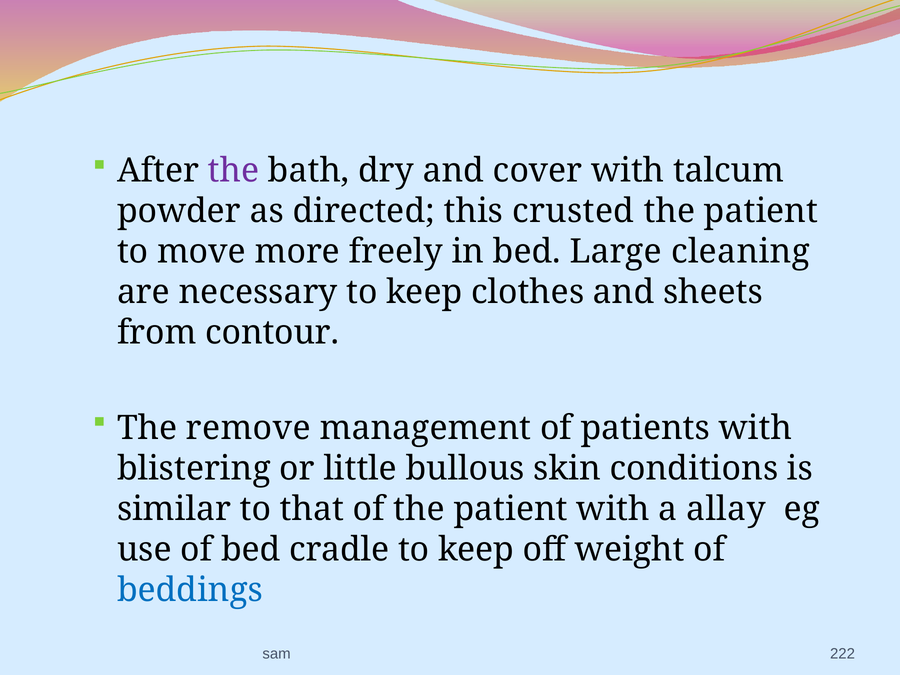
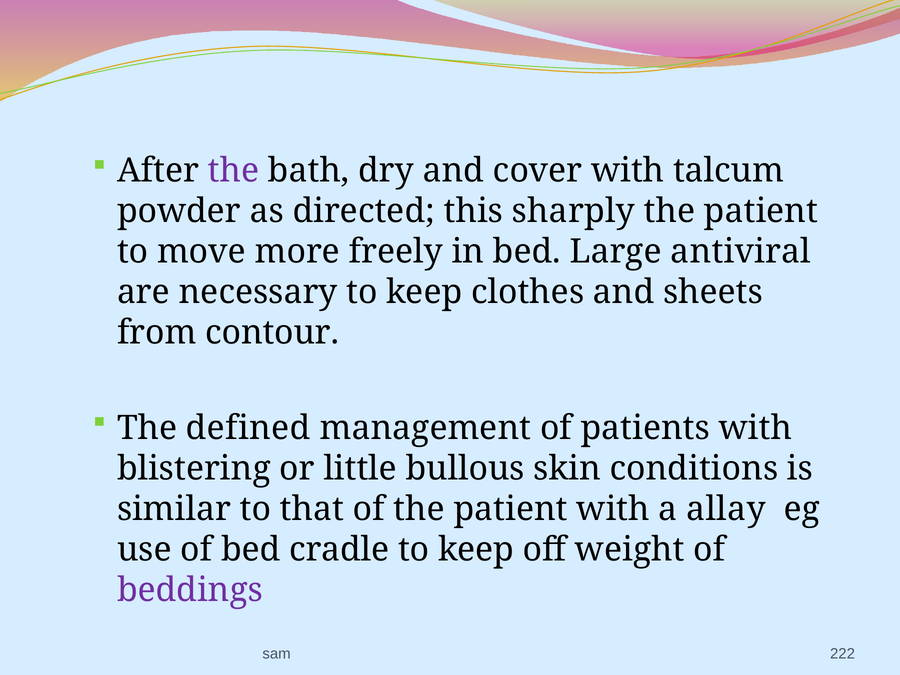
crusted: crusted -> sharply
cleaning: cleaning -> antiviral
remove: remove -> defined
beddings colour: blue -> purple
